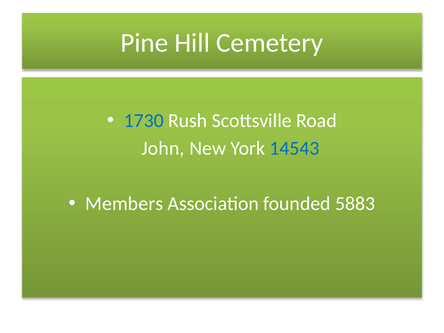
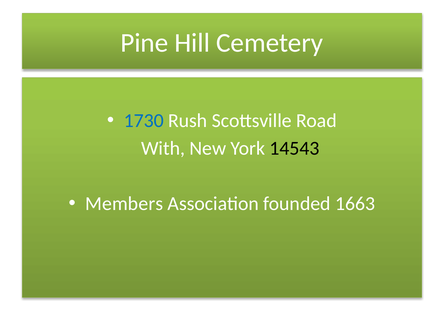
John: John -> With
14543 colour: blue -> black
5883: 5883 -> 1663
